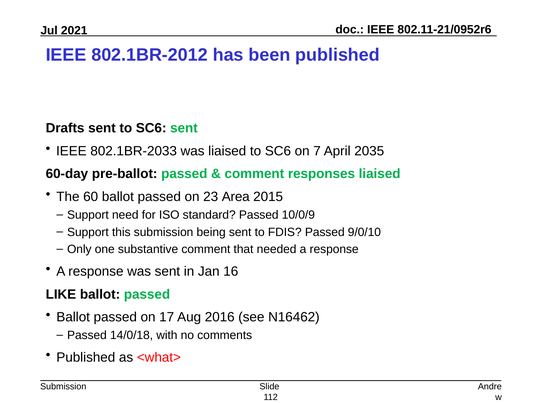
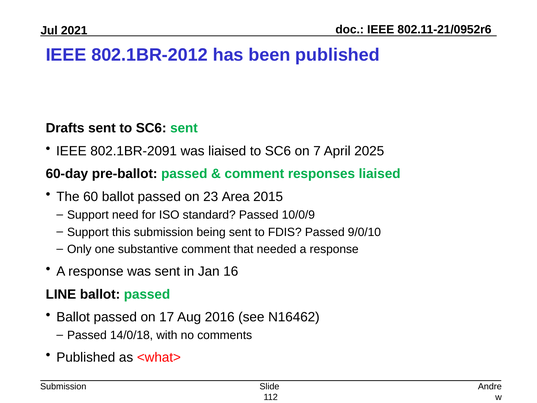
802.1BR-2033: 802.1BR-2033 -> 802.1BR-2091
2035: 2035 -> 2025
LIKE: LIKE -> LINE
